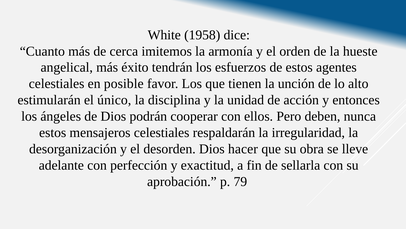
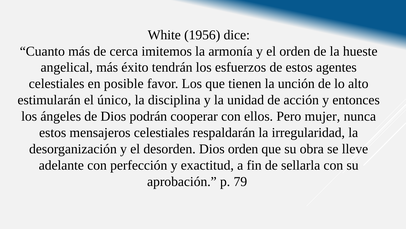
1958: 1958 -> 1956
deben: deben -> mujer
Dios hacer: hacer -> orden
